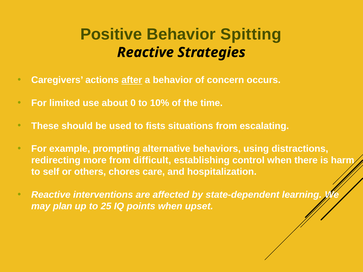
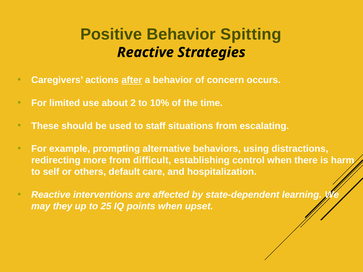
0: 0 -> 2
fists: fists -> staff
chores: chores -> default
plan: plan -> they
